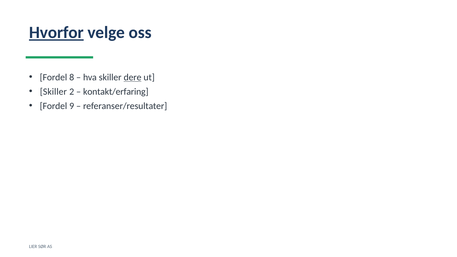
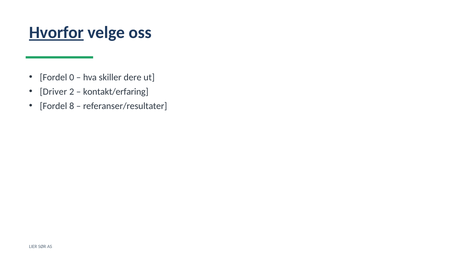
8: 8 -> 0
dere underline: present -> none
Skiller at (53, 92): Skiller -> Driver
9: 9 -> 8
